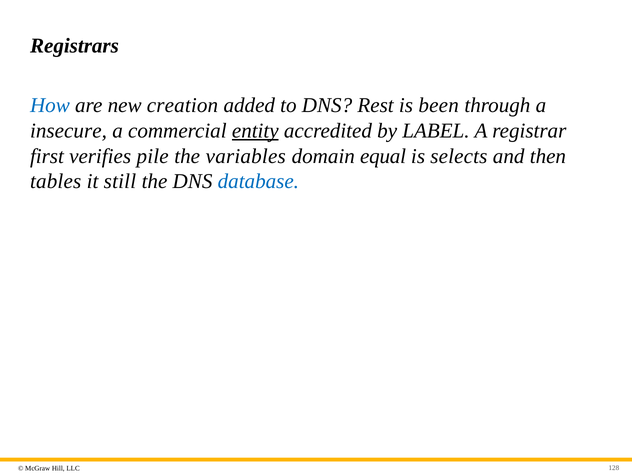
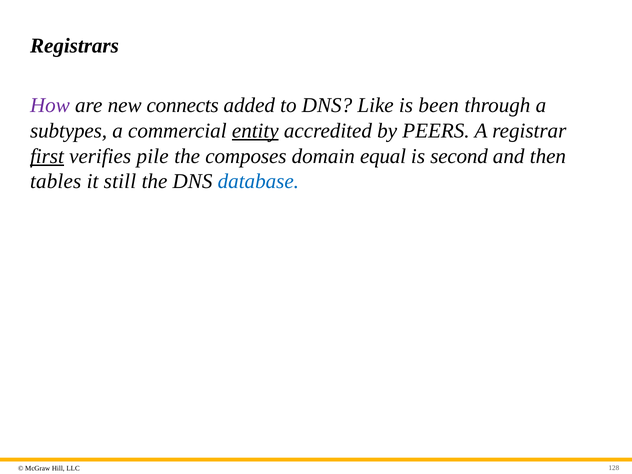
How colour: blue -> purple
creation: creation -> connects
Rest: Rest -> Like
insecure: insecure -> subtypes
LABEL: LABEL -> PEERS
first underline: none -> present
variables: variables -> composes
selects: selects -> second
